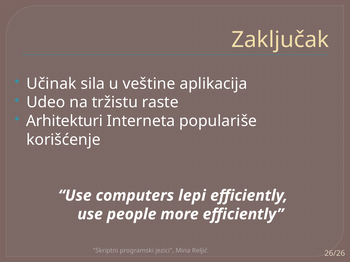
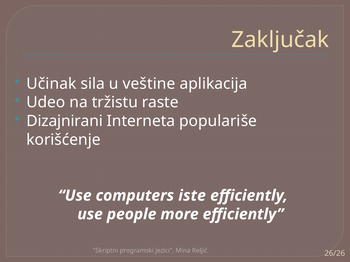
Arhitekturi: Arhitekturi -> Dizajnirani
lepi: lepi -> iste
